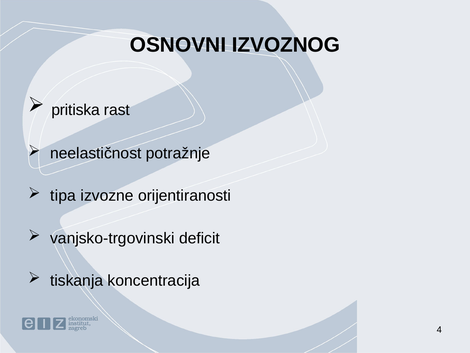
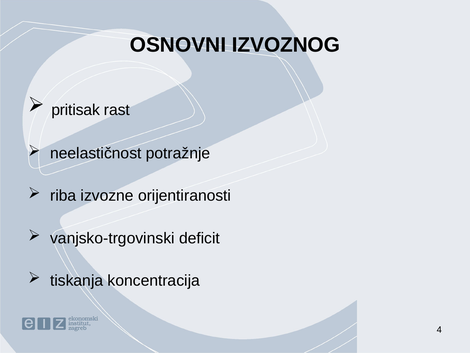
pritiska: pritiska -> pritisak
tipa: tipa -> riba
